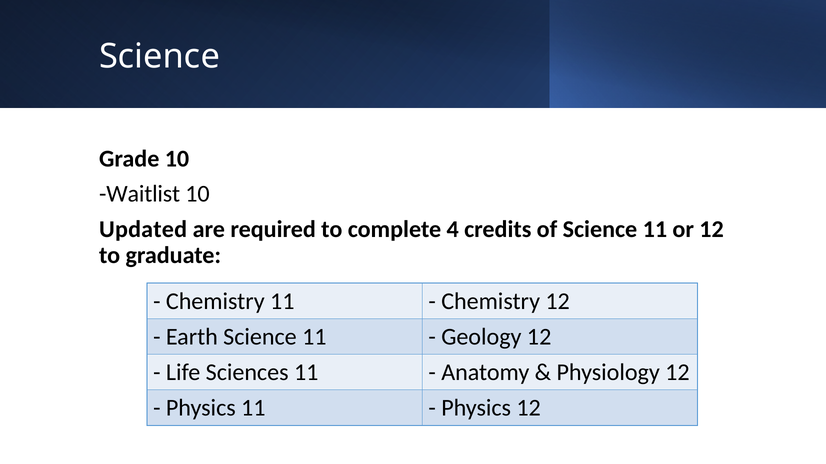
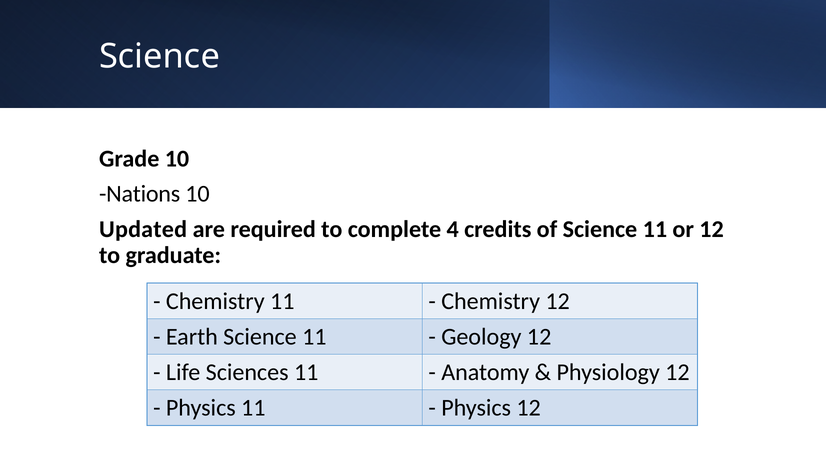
Waitlist: Waitlist -> Nations
